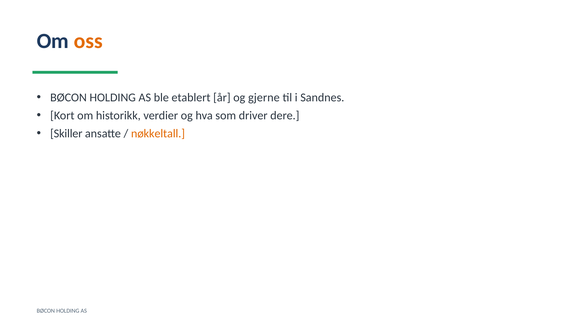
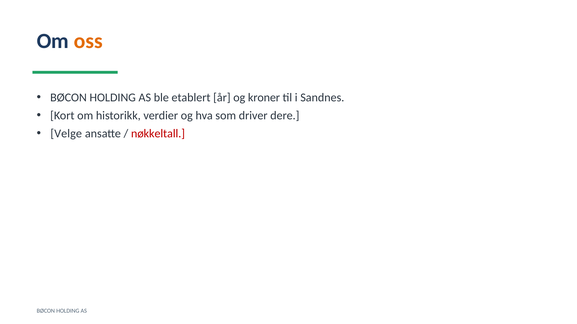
gjerne: gjerne -> kroner
Skiller: Skiller -> Velge
nøkkeltall colour: orange -> red
